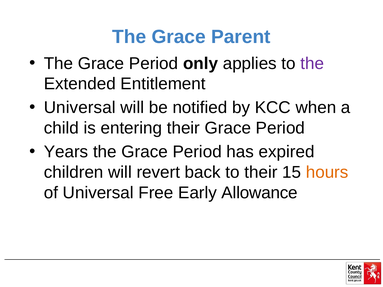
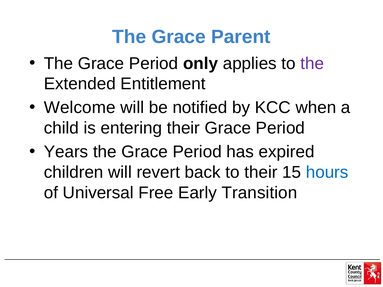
Universal at (80, 108): Universal -> Welcome
hours colour: orange -> blue
Allowance: Allowance -> Transition
